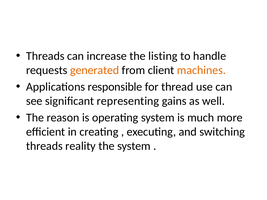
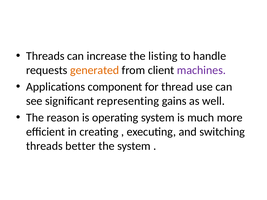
machines colour: orange -> purple
responsible: responsible -> component
reality: reality -> better
